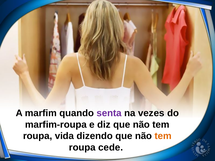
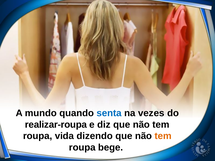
marfim: marfim -> mundo
senta colour: purple -> blue
marfim-roupa: marfim-roupa -> realizar-roupa
cede: cede -> bege
